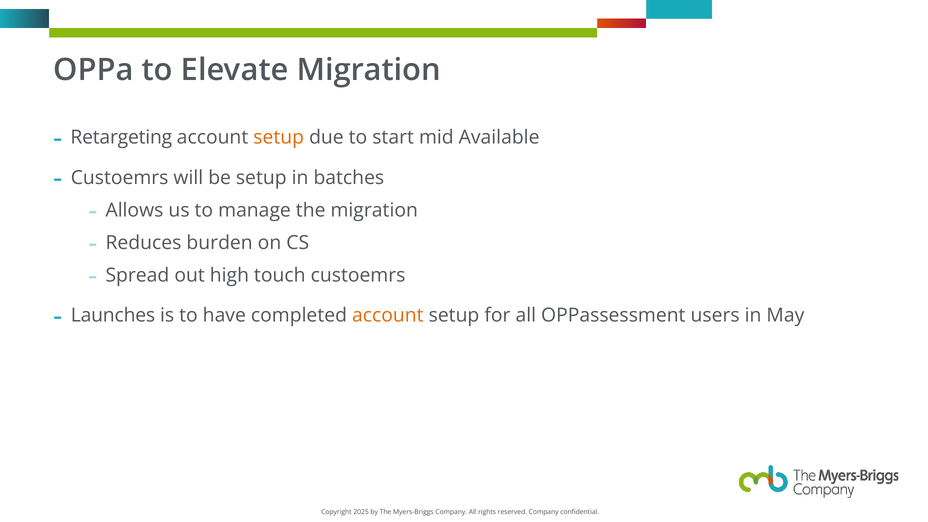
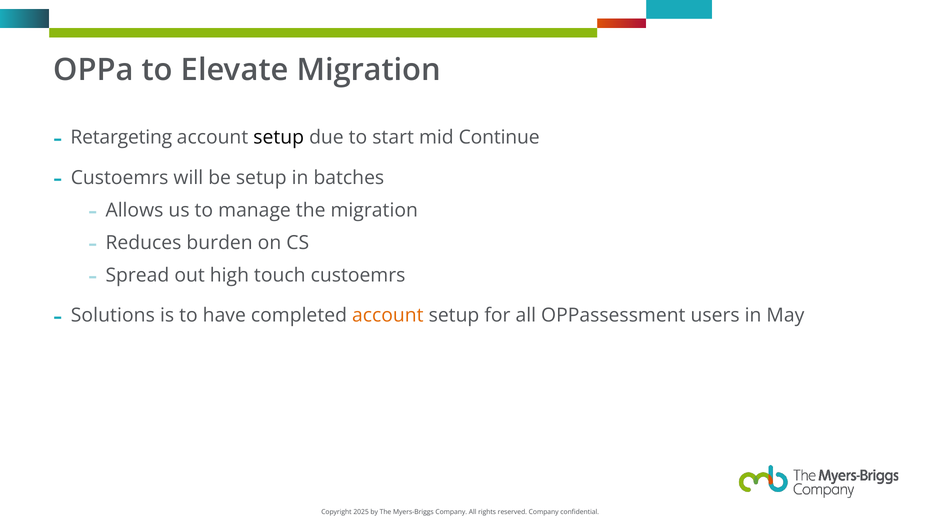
setup at (279, 138) colour: orange -> black
Available: Available -> Continue
Launches: Launches -> Solutions
